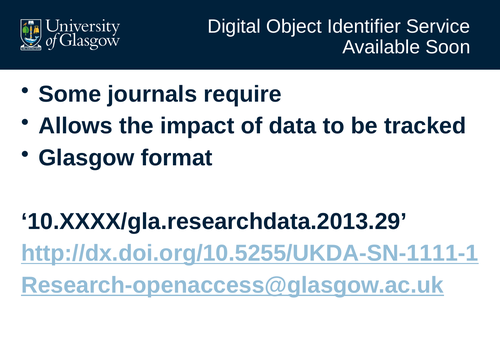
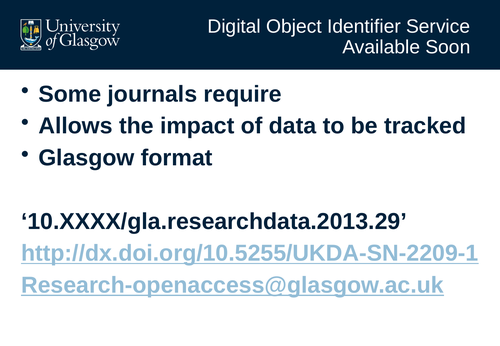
http://dx.doi.org/10.5255/UKDA-SN-1111-1: http://dx.doi.org/10.5255/UKDA-SN-1111-1 -> http://dx.doi.org/10.5255/UKDA-SN-2209-1
